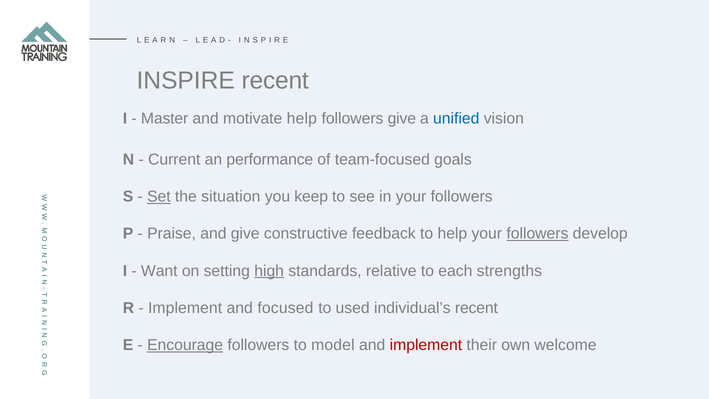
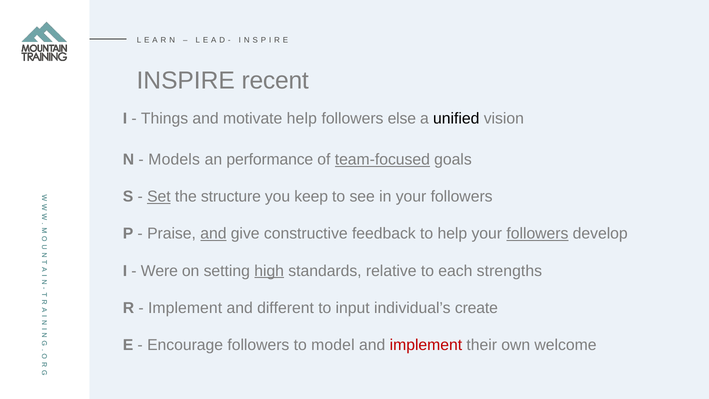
Master: Master -> Things
followers give: give -> else
unified colour: blue -> black
Current: Current -> Models
team-focused underline: none -> present
situation: situation -> structure
and at (213, 234) underline: none -> present
Want: Want -> Were
focused: focused -> different
used: used -> input
individual’s recent: recent -> create
Encourage underline: present -> none
